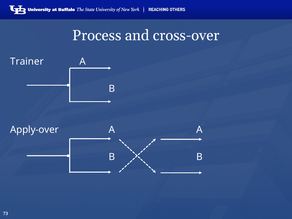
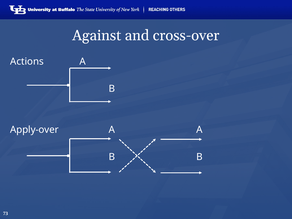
Process: Process -> Against
Trainer: Trainer -> Actions
